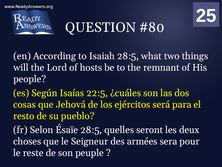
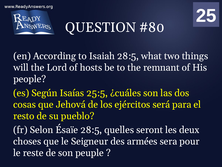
22:5: 22:5 -> 25:5
